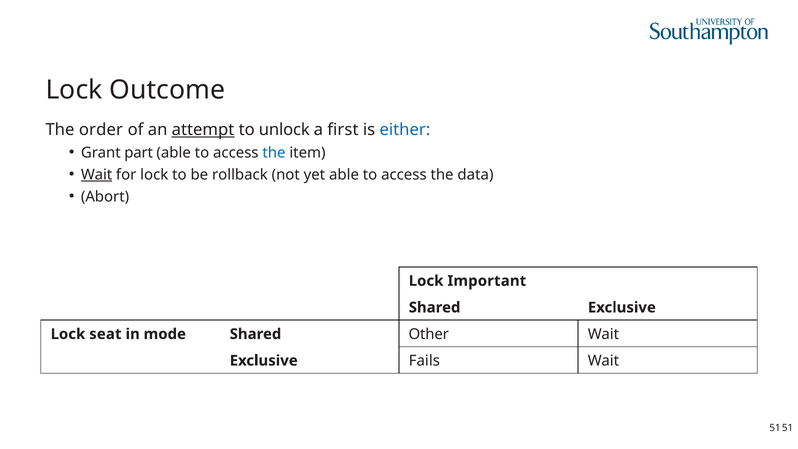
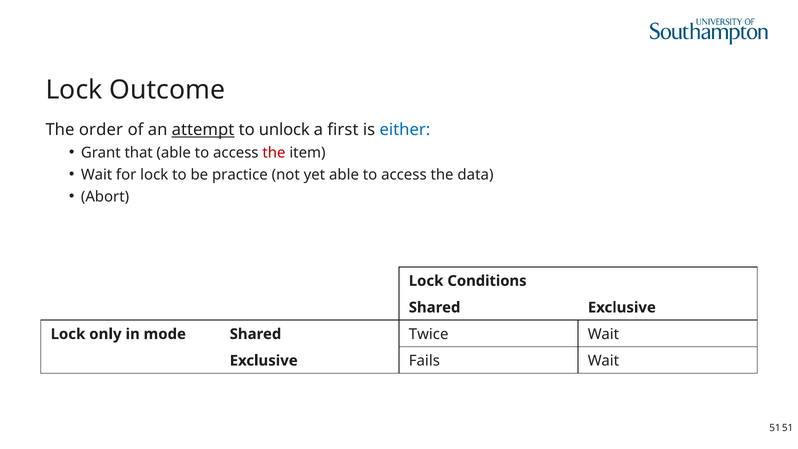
part: part -> that
the at (274, 153) colour: blue -> red
Wait at (97, 175) underline: present -> none
rollback: rollback -> practice
Important: Important -> Conditions
seat: seat -> only
Other: Other -> Twice
